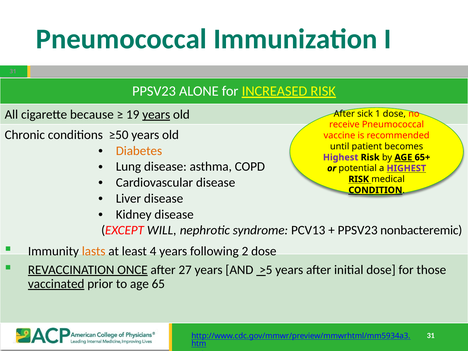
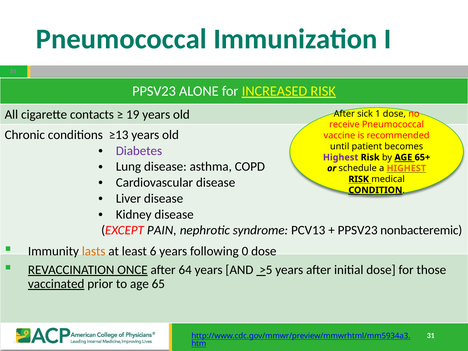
because: because -> contacts
years at (156, 115) underline: present -> none
≥50: ≥50 -> ≥13
Diabetes colour: orange -> purple
potential: potential -> schedule
HIGHEST at (406, 168) colour: purple -> orange
WILL: WILL -> PAIN
4: 4 -> 6
2: 2 -> 0
27: 27 -> 64
